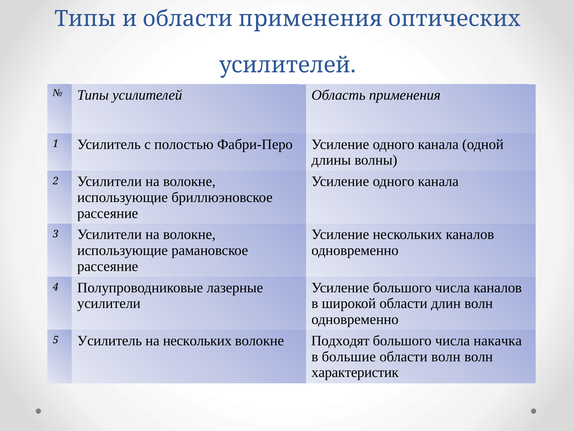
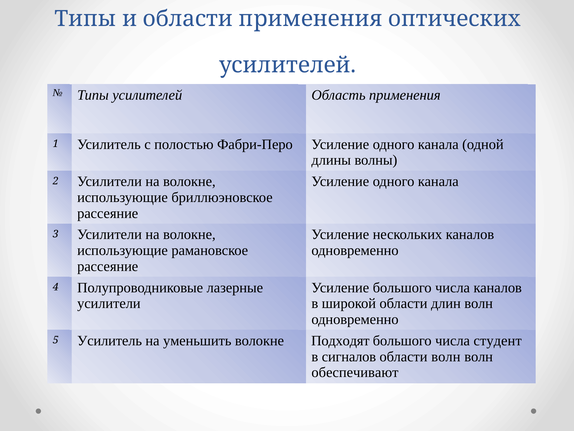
на нескольких: нескольких -> уменьшить
накачка: накачка -> студент
большие: большие -> сигналов
характеристик: характеристик -> обеспечивают
